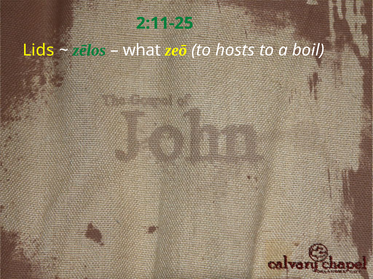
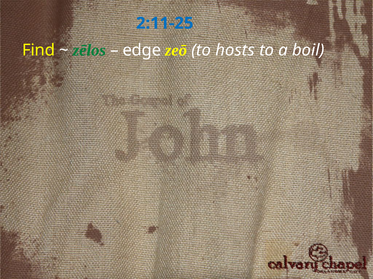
2:11-25 colour: green -> blue
Lids: Lids -> Find
what: what -> edge
